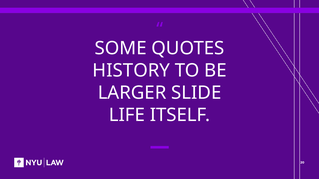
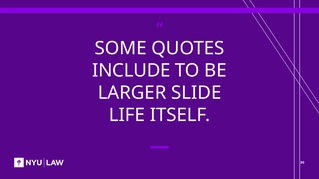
HISTORY: HISTORY -> INCLUDE
